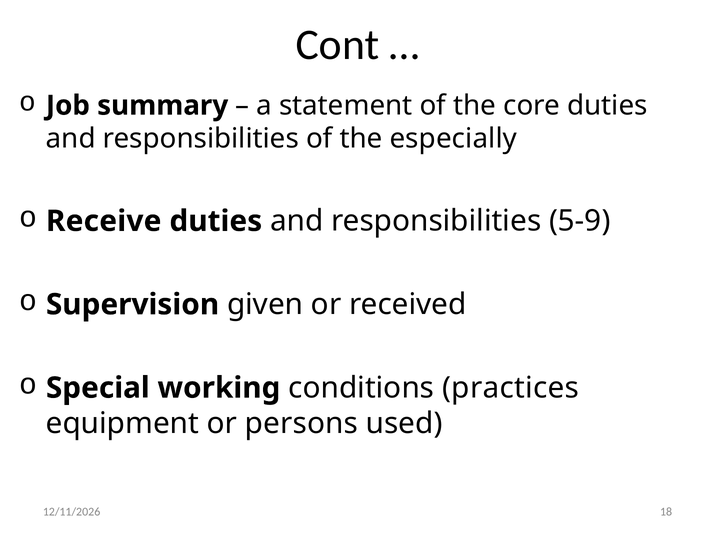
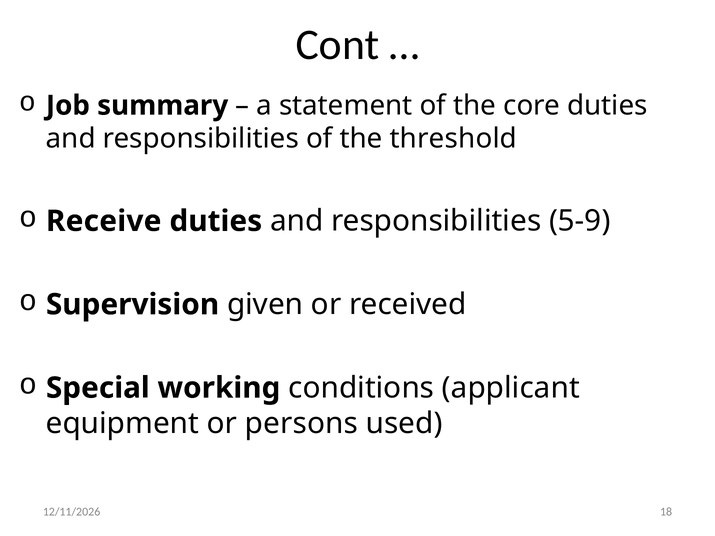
especially: especially -> threshold
practices: practices -> applicant
